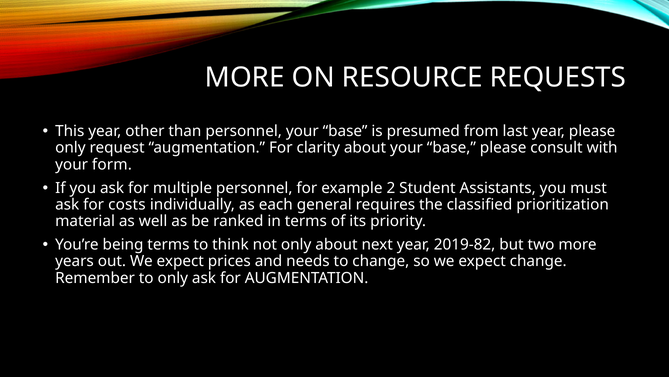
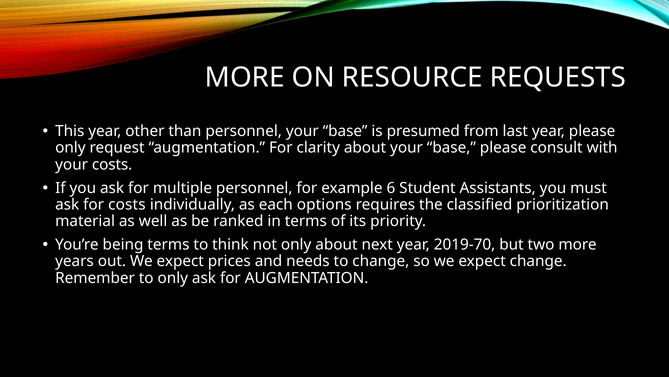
your form: form -> costs
2: 2 -> 6
general: general -> options
2019-82: 2019-82 -> 2019-70
